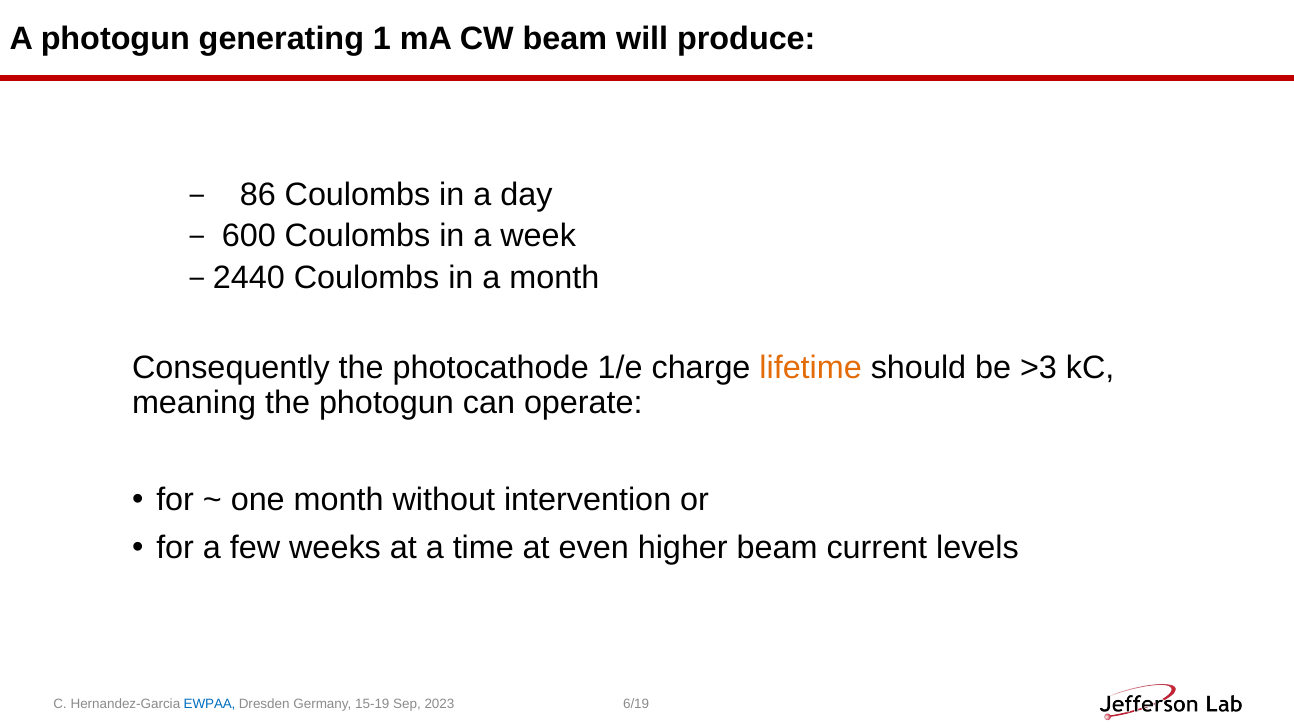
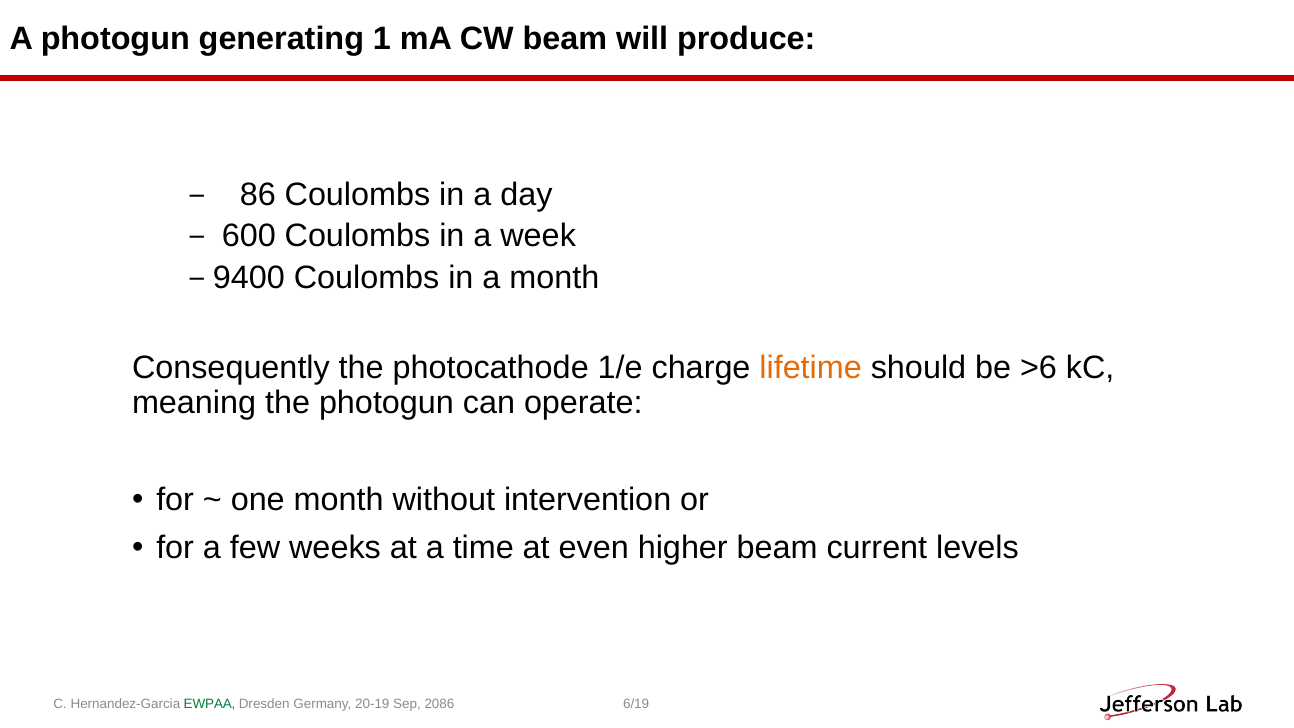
2440: 2440 -> 9400
>3: >3 -> >6
EWPAA colour: blue -> green
15-19: 15-19 -> 20-19
2023: 2023 -> 2086
